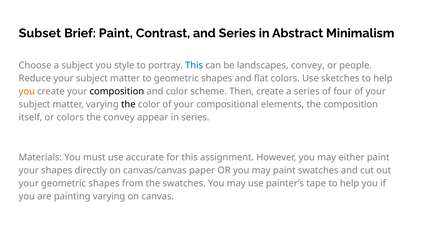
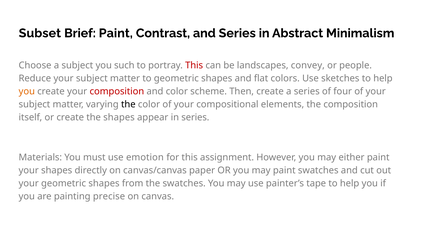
style: style -> such
This at (194, 66) colour: blue -> red
composition at (117, 91) colour: black -> red
or colors: colors -> create
the convey: convey -> shapes
accurate: accurate -> emotion
painting varying: varying -> precise
